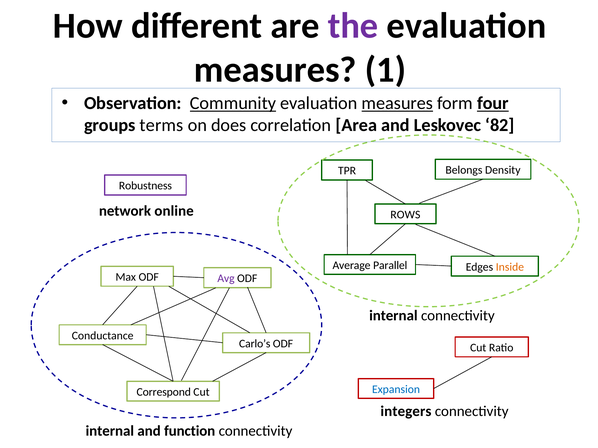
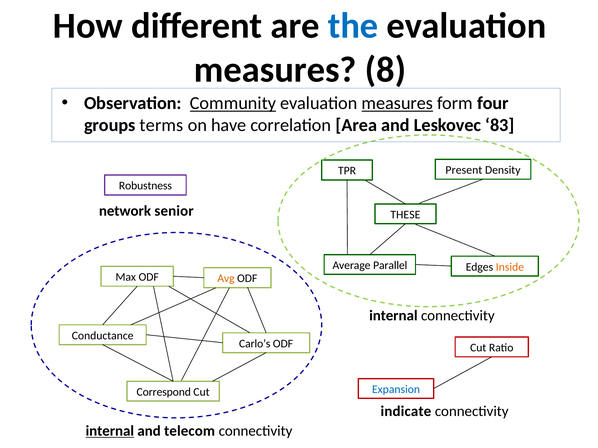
the colour: purple -> blue
1: 1 -> 8
four underline: present -> none
does: does -> have
82: 82 -> 83
Belongs: Belongs -> Present
online: online -> senior
ROWS: ROWS -> THESE
Avg colour: purple -> orange
integers: integers -> indicate
internal at (110, 431) underline: none -> present
function: function -> telecom
